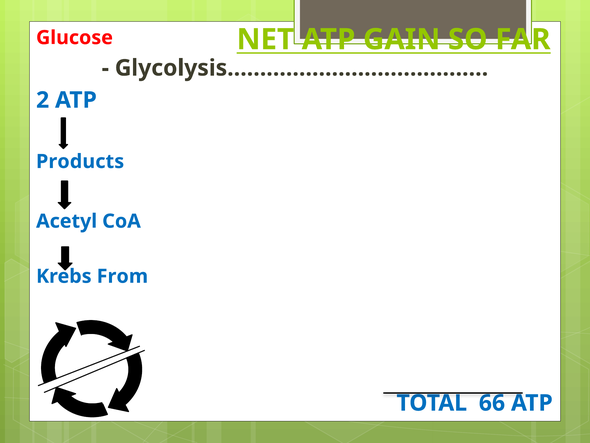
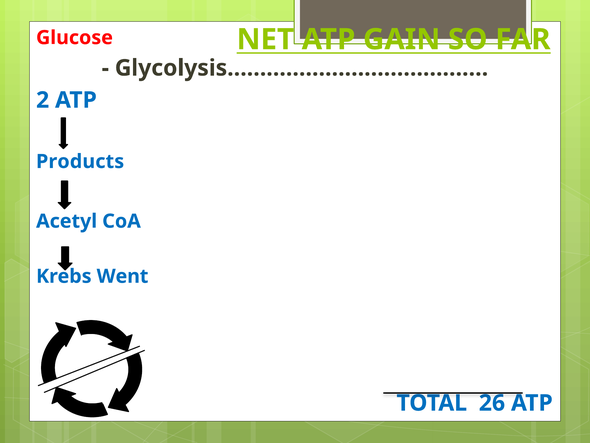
From: From -> Went
66: 66 -> 26
